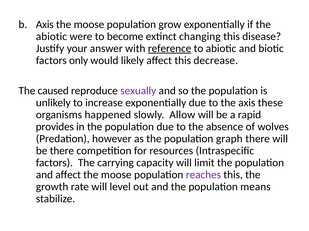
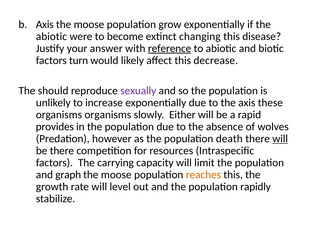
only: only -> turn
caused: caused -> should
organisms happened: happened -> organisms
Allow: Allow -> Either
graph: graph -> death
will at (280, 139) underline: none -> present
and affect: affect -> graph
reaches colour: purple -> orange
means: means -> rapidly
